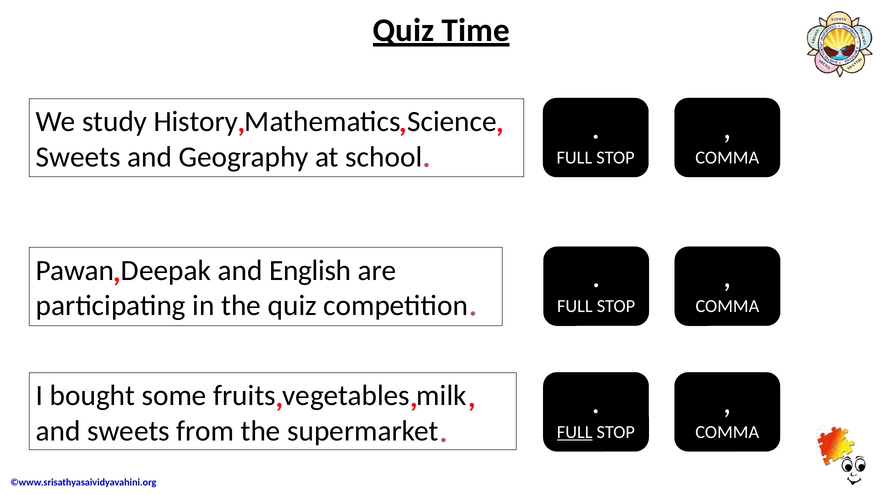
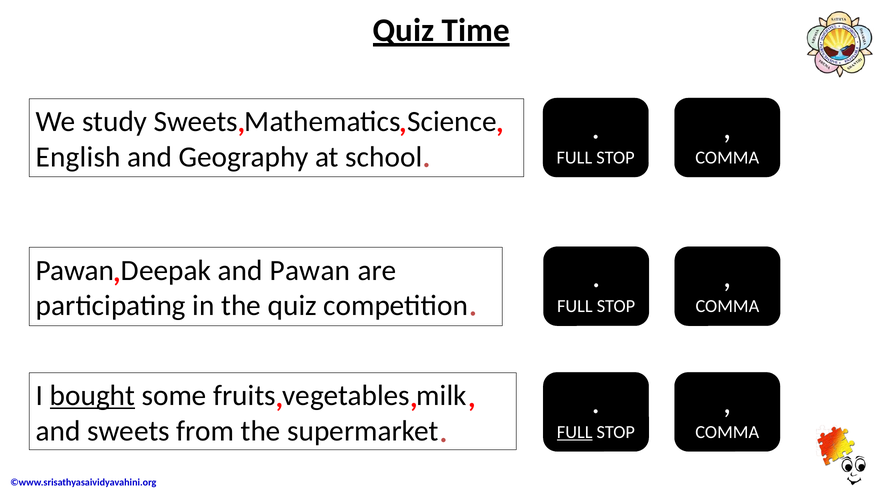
study History: History -> Sweets
Sweets at (78, 157): Sweets -> English
and English: English -> Pawan
bought underline: none -> present
